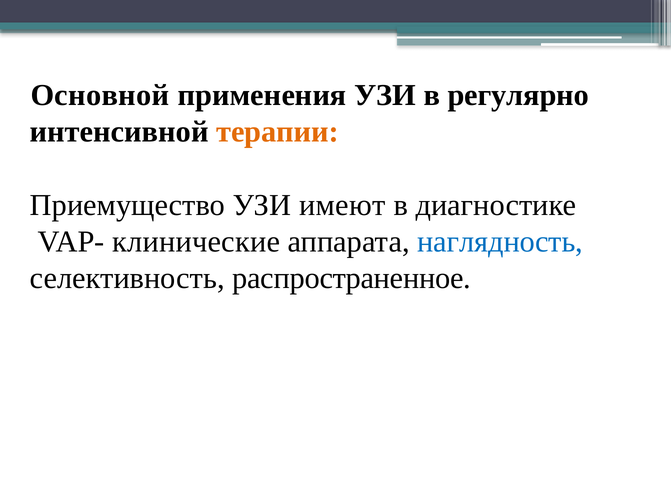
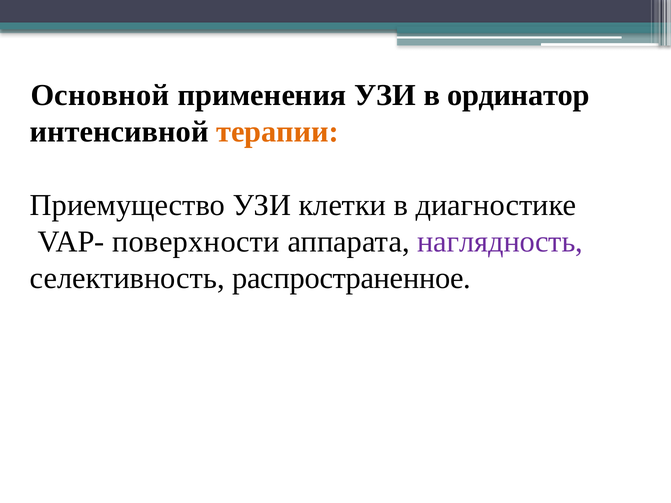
регулярно: регулярно -> ординатор
имеют: имеют -> клетки
клинические: клинические -> поверхности
наглядность colour: blue -> purple
